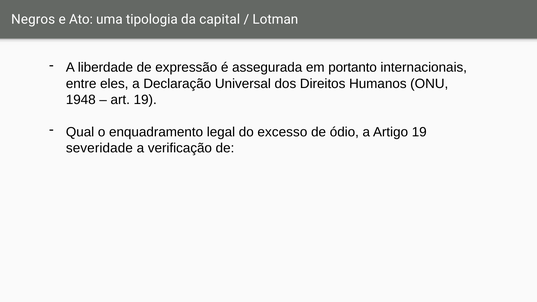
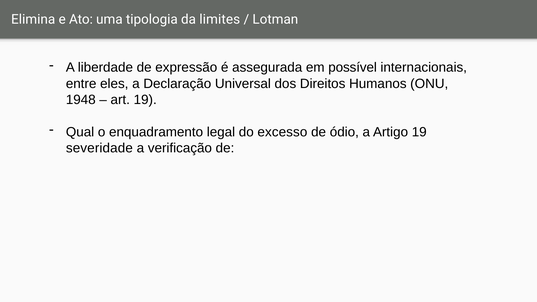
Negros: Negros -> Elimina
capital: capital -> limites
portanto: portanto -> possível
